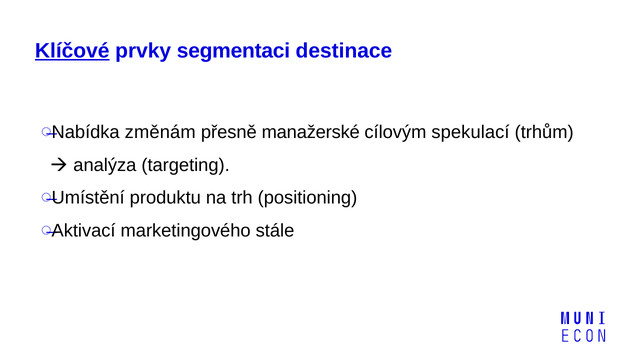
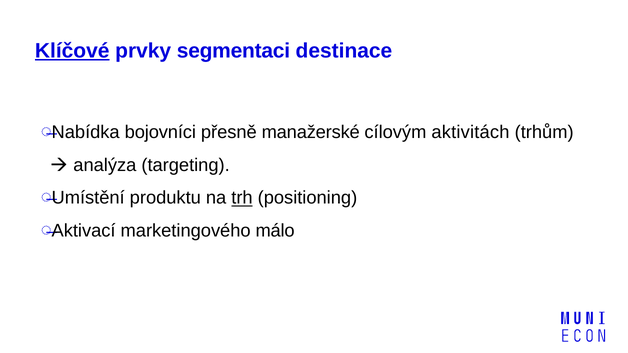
změnám: změnám -> bojovníci
spekulací: spekulací -> aktivitách
trh underline: none -> present
stále: stále -> málo
